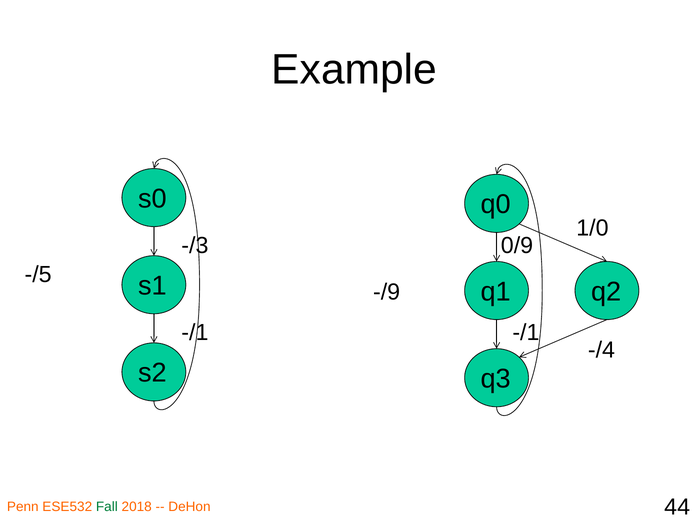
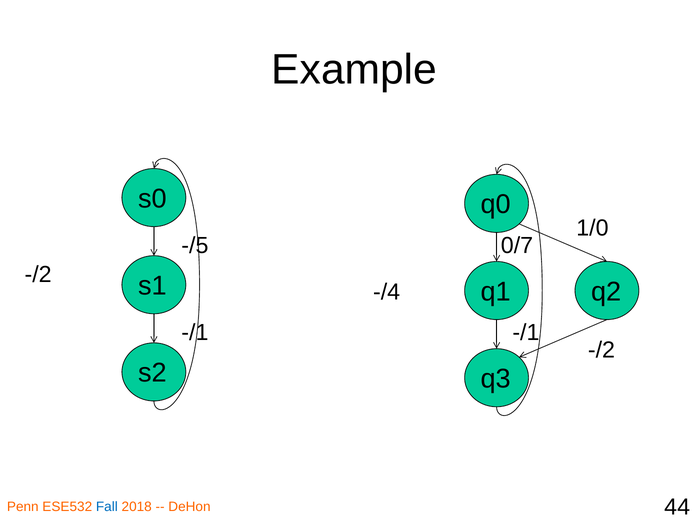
-/3: -/3 -> -/5
0/9: 0/9 -> 0/7
-/5 at (38, 275): -/5 -> -/2
-/9: -/9 -> -/4
-/4 at (601, 350): -/4 -> -/2
Fall colour: green -> blue
